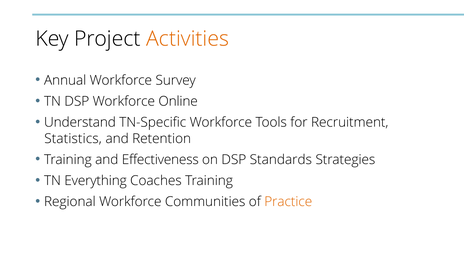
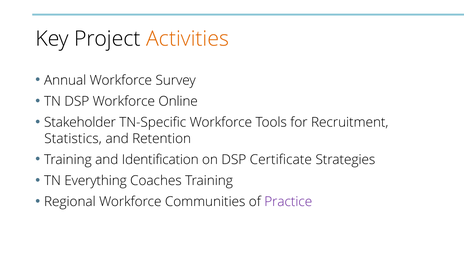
Understand: Understand -> Stakeholder
Effectiveness: Effectiveness -> Identification
Standards: Standards -> Certificate
Practice colour: orange -> purple
